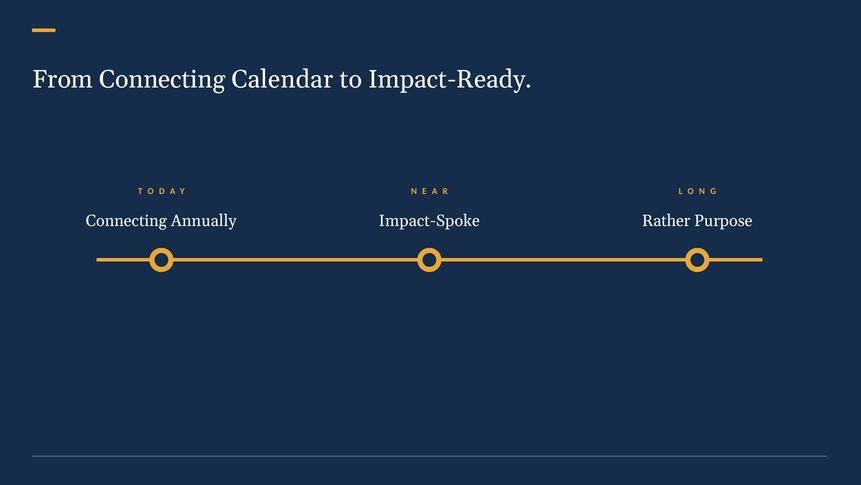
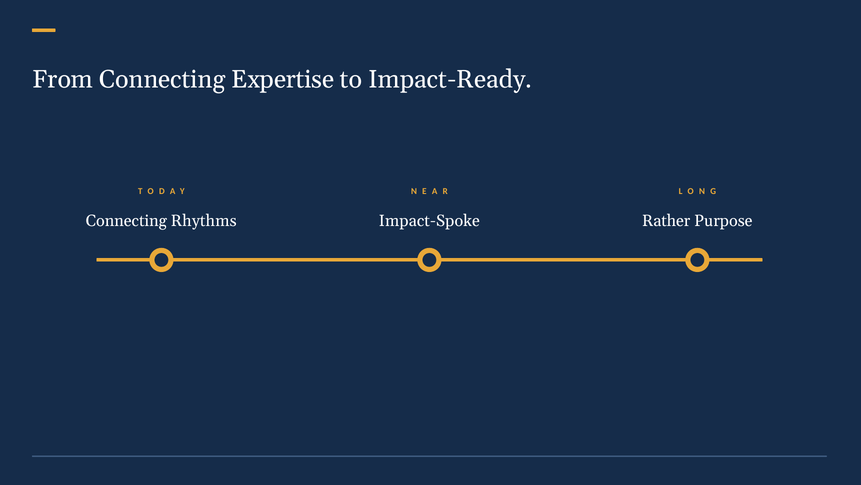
Calendar: Calendar -> Expertise
Annually: Annually -> Rhythms
